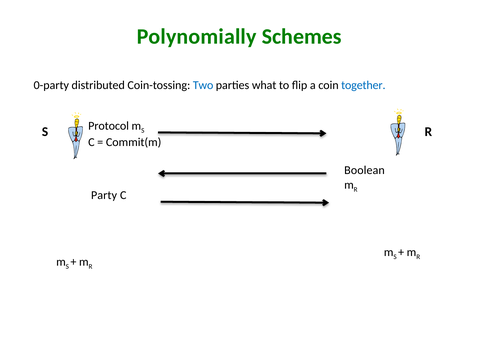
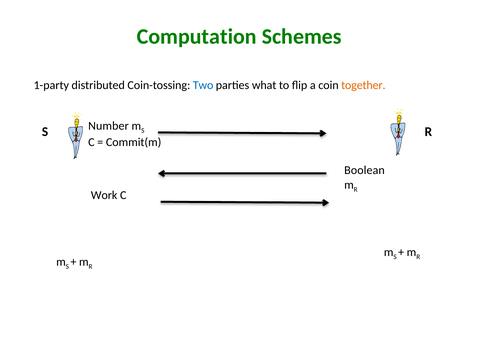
Polynomially: Polynomially -> Computation
0-party: 0-party -> 1-party
together colour: blue -> orange
Protocol: Protocol -> Number
Party: Party -> Work
